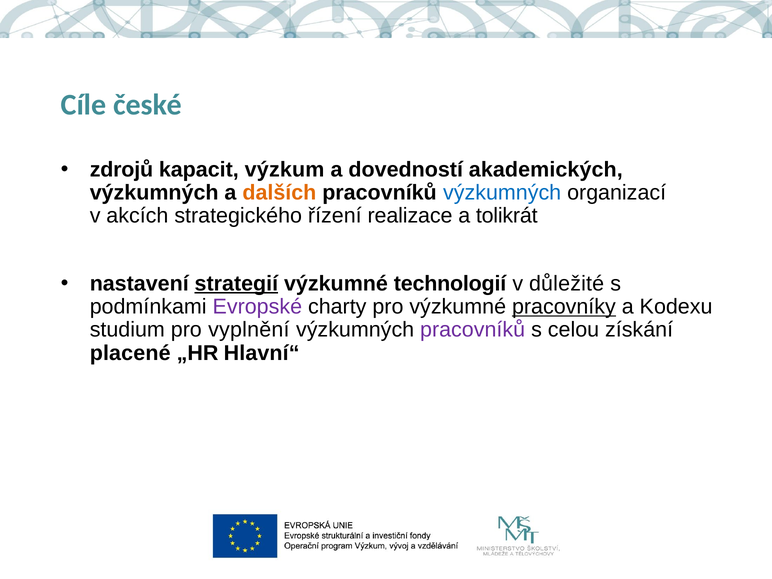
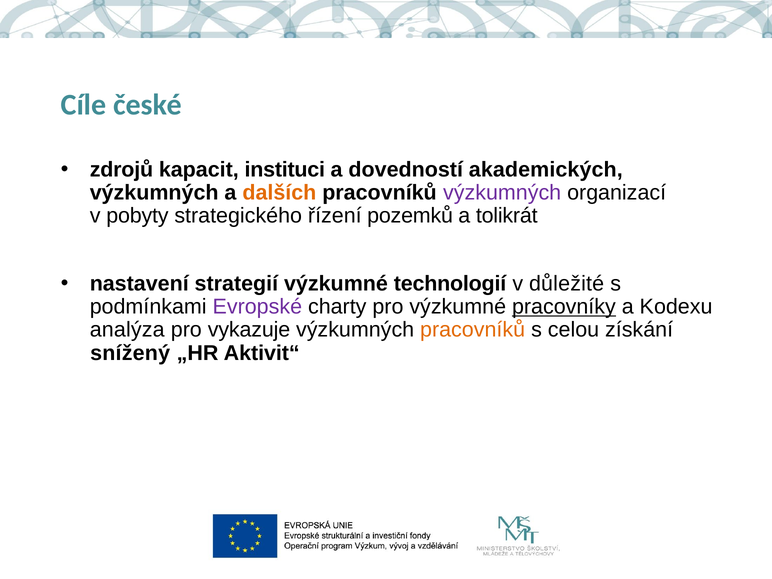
výzkum: výzkum -> instituci
výzkumných at (502, 193) colour: blue -> purple
akcích: akcích -> pobyty
realizace: realizace -> pozemků
strategií underline: present -> none
studium: studium -> analýza
vyplnění: vyplnění -> vykazuje
pracovníků at (473, 330) colour: purple -> orange
placené: placené -> snížený
Hlavní“: Hlavní“ -> Aktivit“
